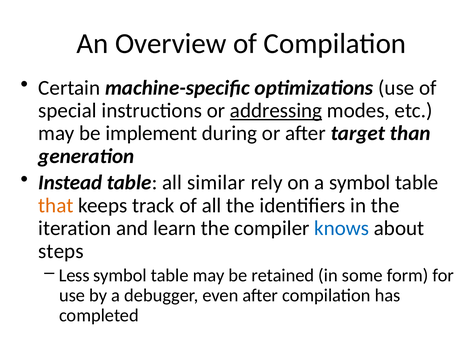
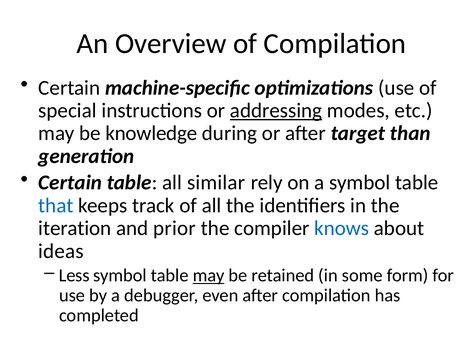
implement: implement -> knowledge
Instead at (70, 182): Instead -> Certain
that colour: orange -> blue
learn: learn -> prior
steps: steps -> ideas
may at (209, 275) underline: none -> present
